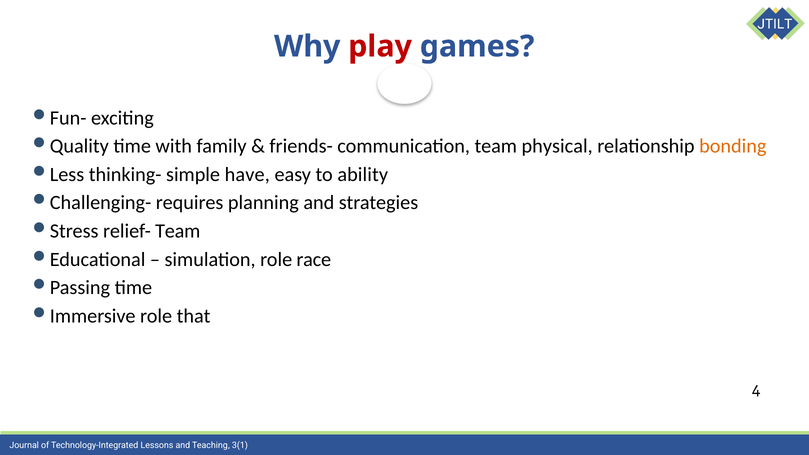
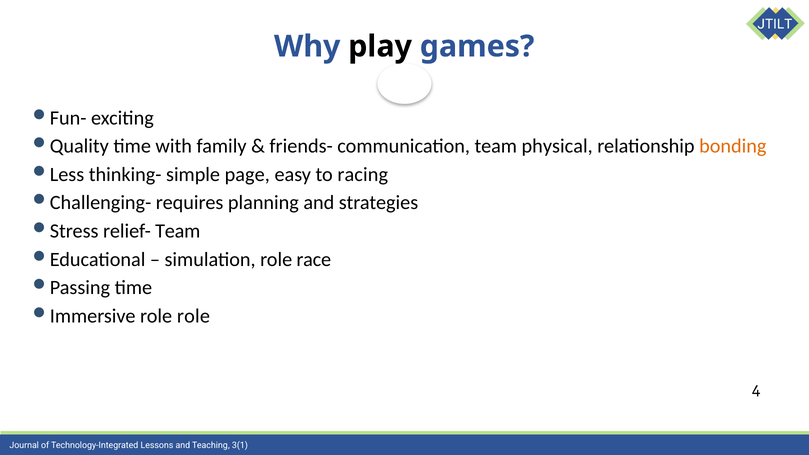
play colour: red -> black
have: have -> page
ability: ability -> racing
role that: that -> role
